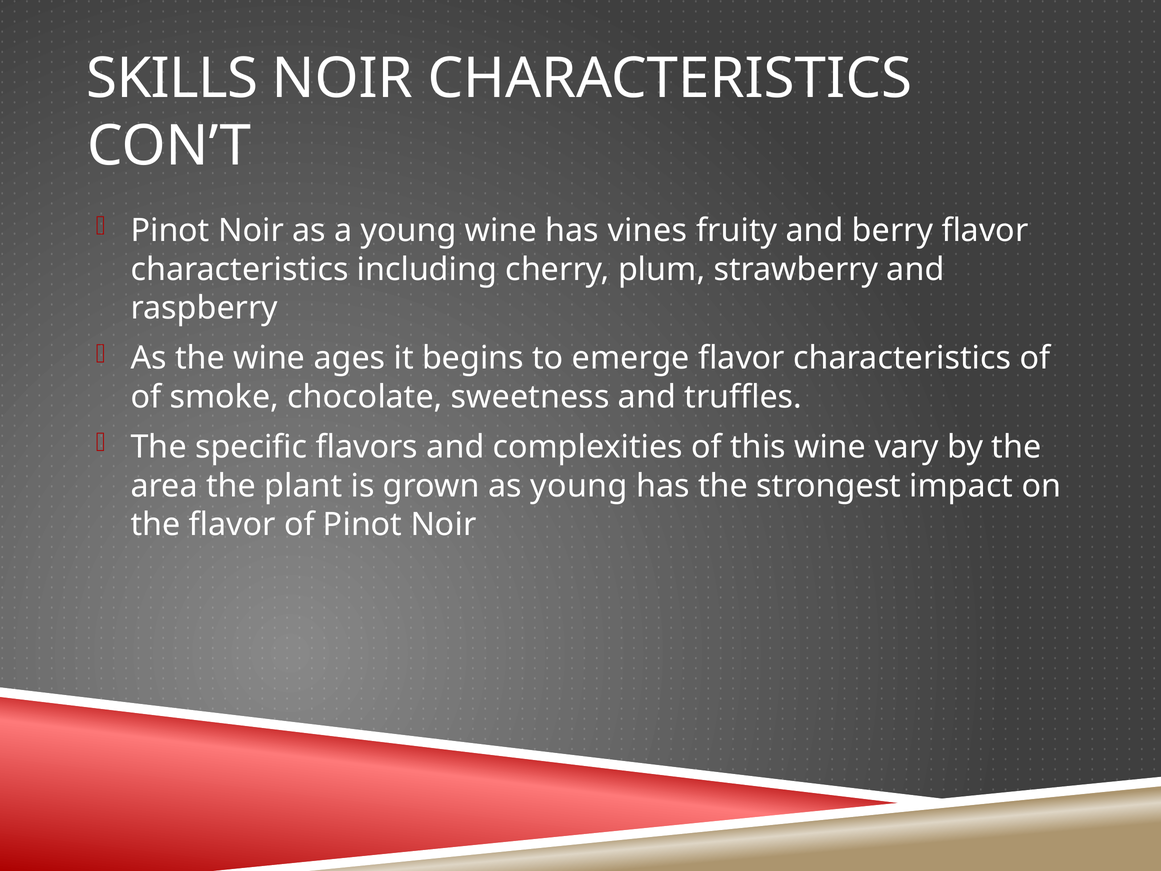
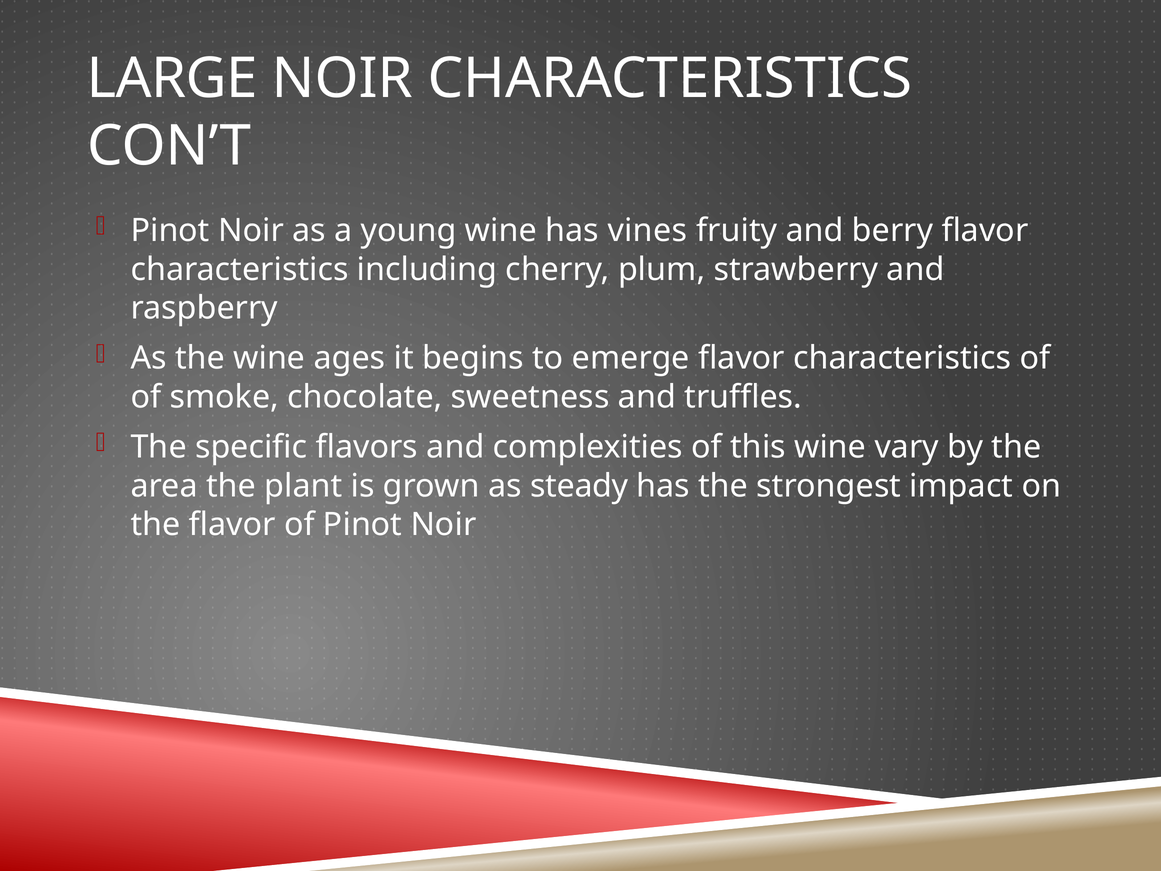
SKILLS: SKILLS -> LARGE
as young: young -> steady
